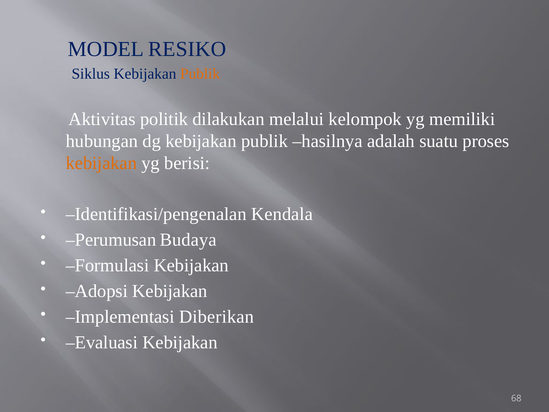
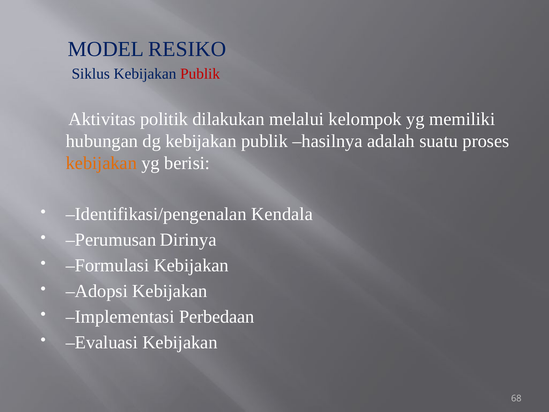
Publik at (200, 74) colour: orange -> red
Budaya: Budaya -> Dirinya
Diberikan: Diberikan -> Perbedaan
